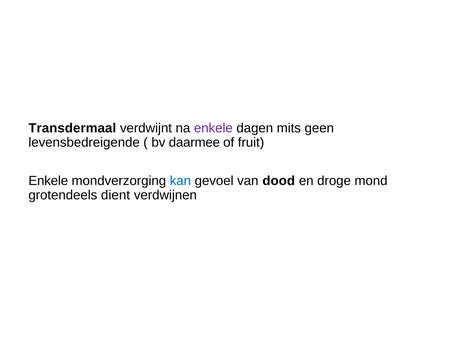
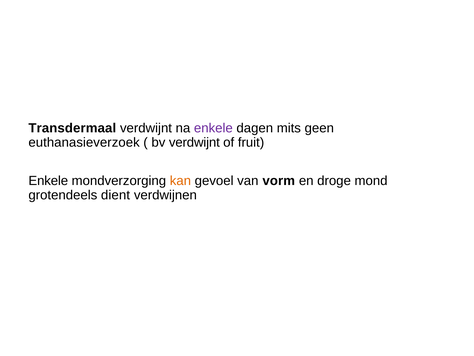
levensbedreigende: levensbedreigende -> euthanasieverzoek
bv daarmee: daarmee -> verdwijnt
kan colour: blue -> orange
dood: dood -> vorm
